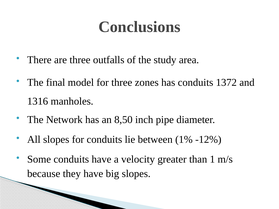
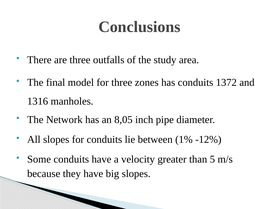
8,50: 8,50 -> 8,05
1: 1 -> 5
